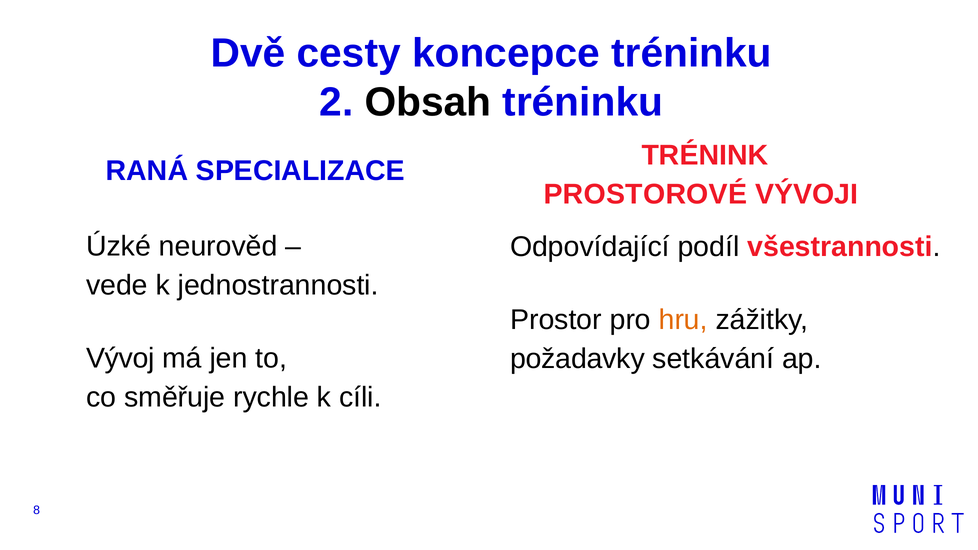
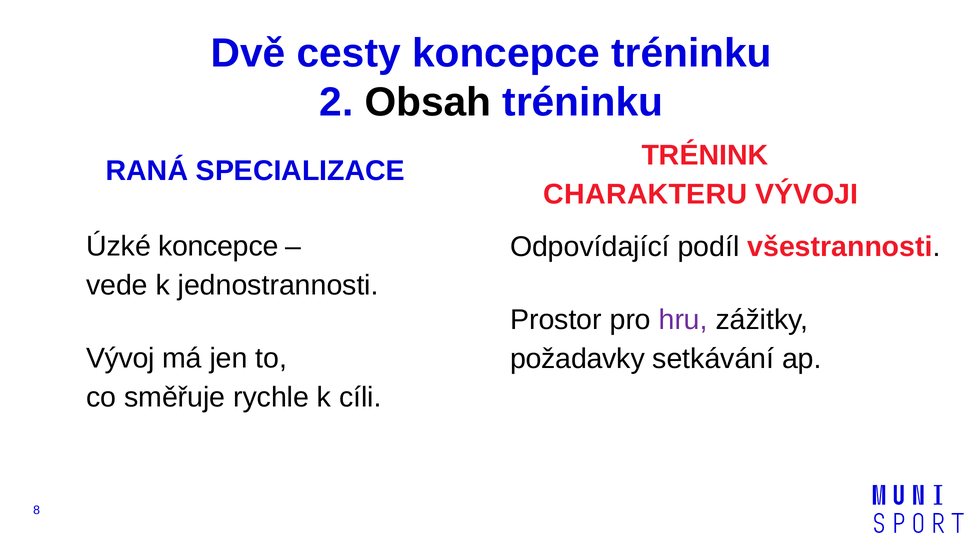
PROSTOROVÉ: PROSTOROVÉ -> CHARAKTERU
Úzké neurověd: neurověd -> koncepce
hru colour: orange -> purple
